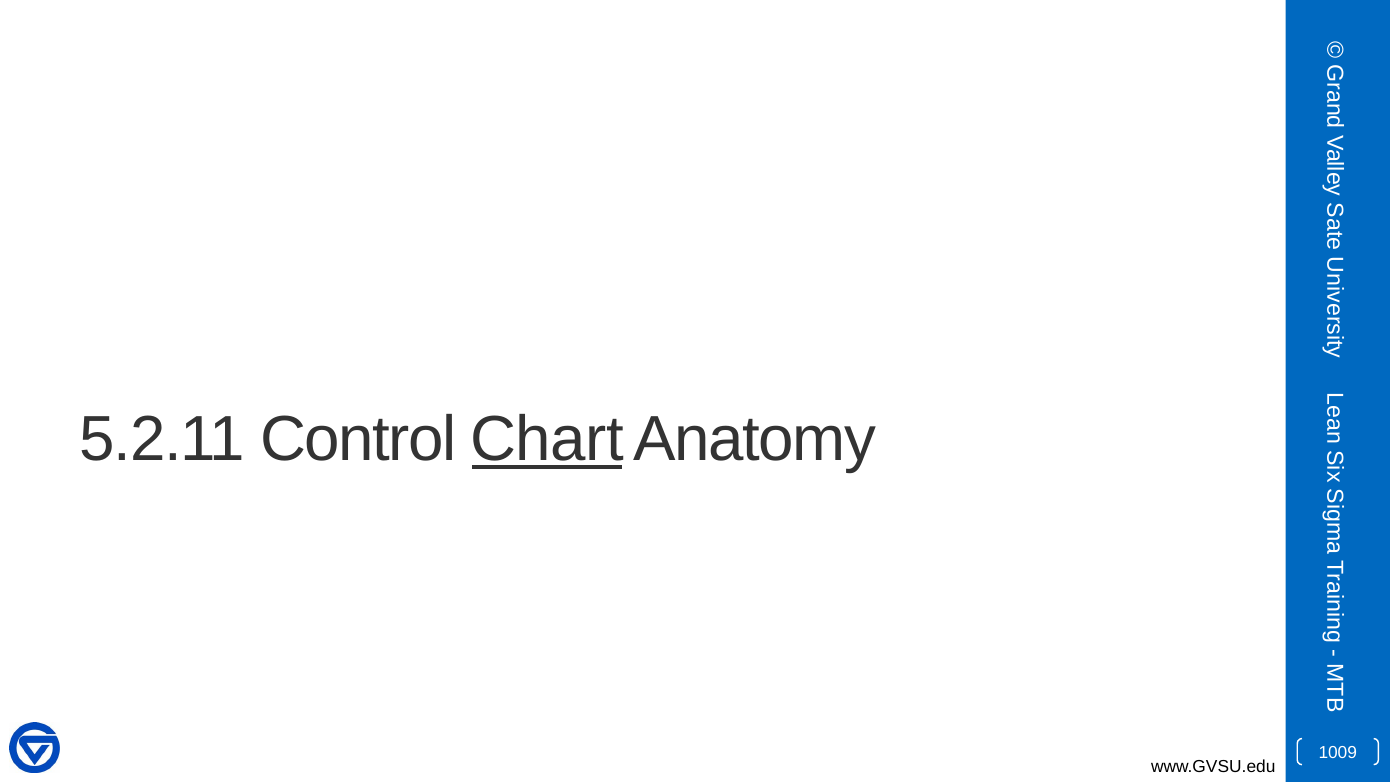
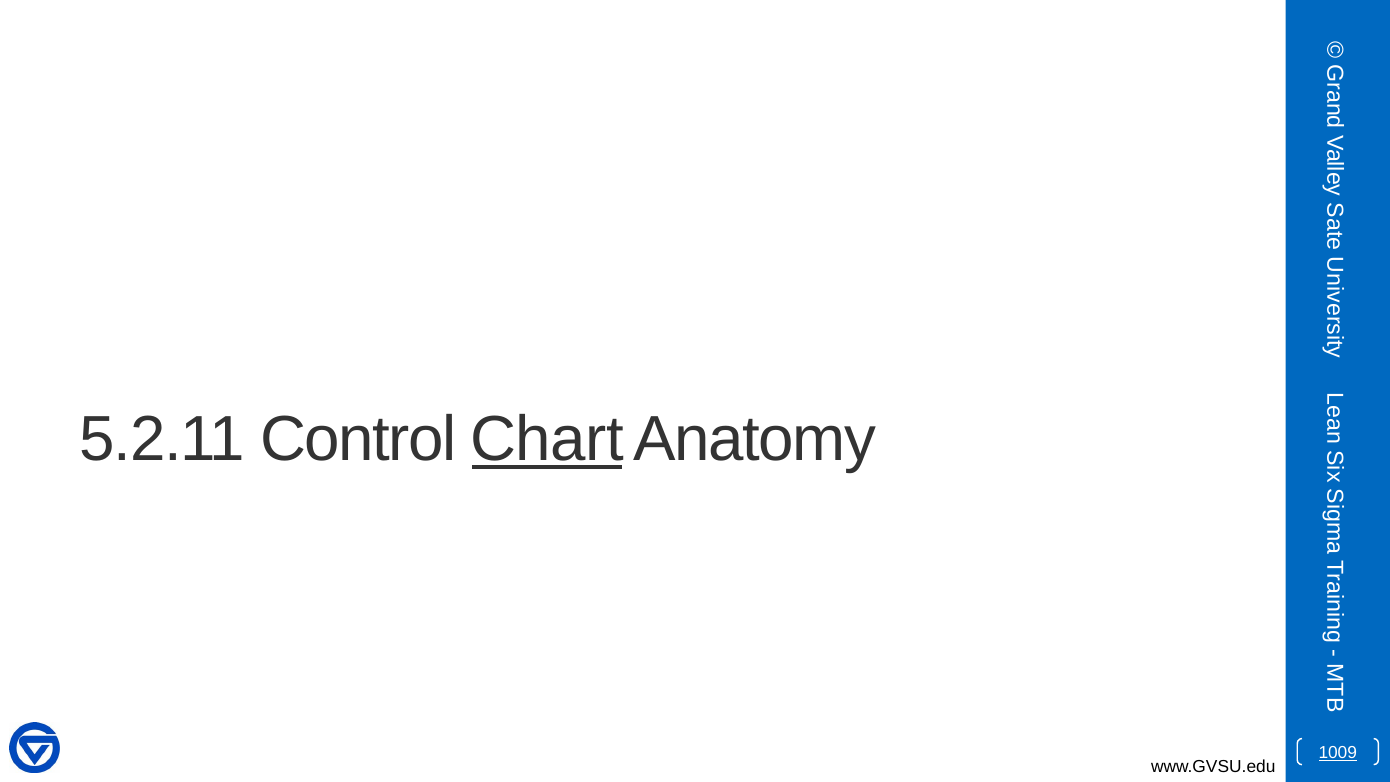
1009 underline: none -> present
